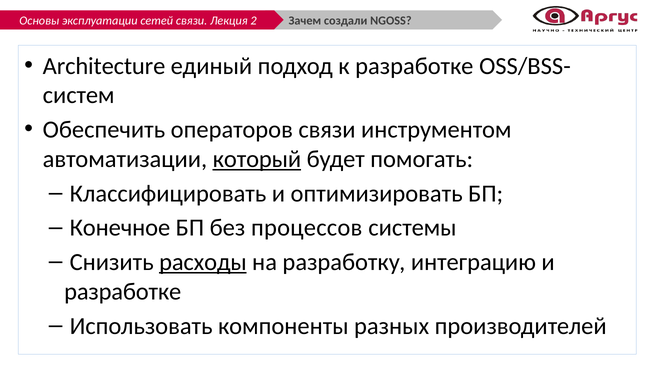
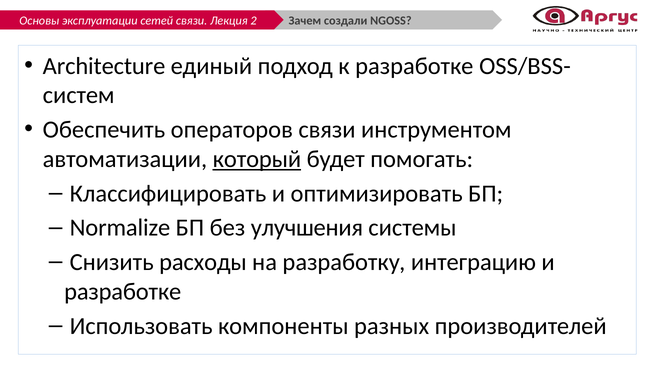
Конечное: Конечное -> Normalize
процессов: процессов -> улучшения
расходы underline: present -> none
